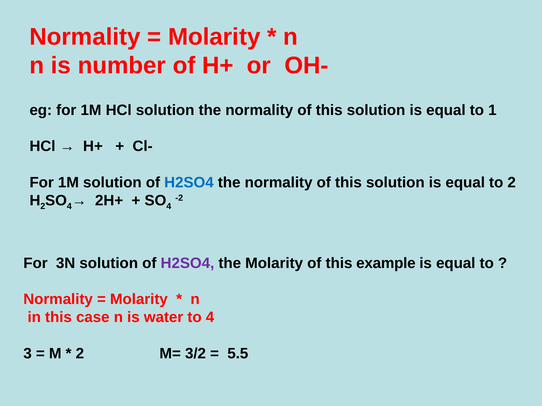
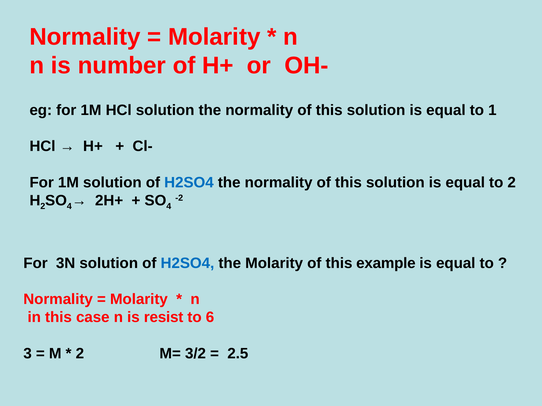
H2SO4 at (187, 264) colour: purple -> blue
water: water -> resist
to 4: 4 -> 6
5.5: 5.5 -> 2.5
